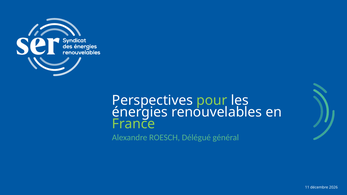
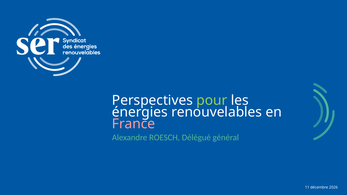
France colour: light green -> pink
